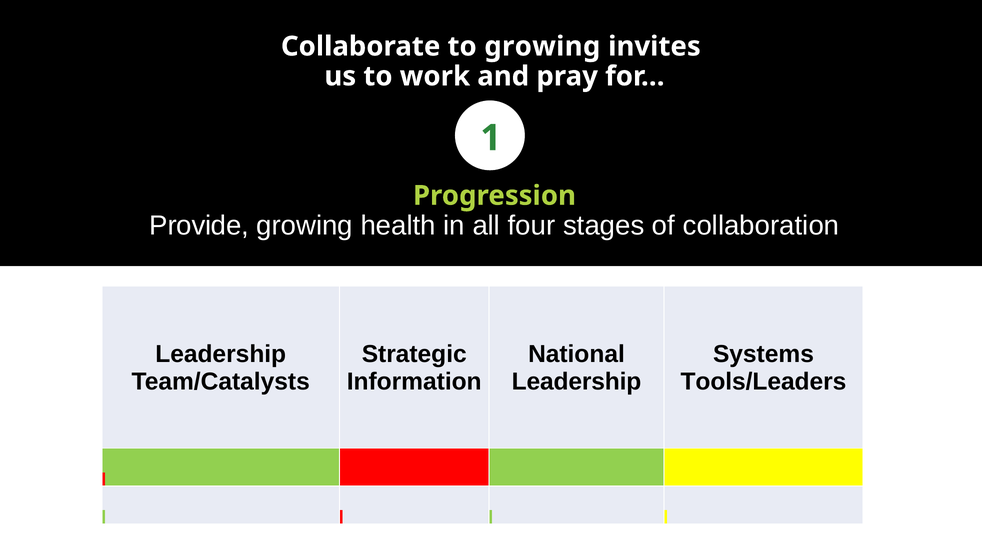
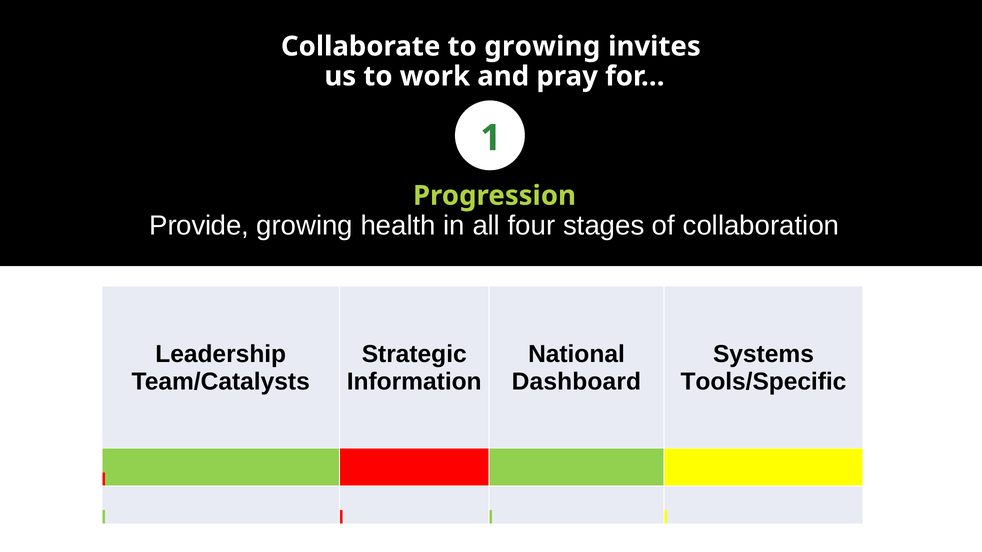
Leadership at (577, 382): Leadership -> Dashboard
Tools/Leaders: Tools/Leaders -> Tools/Specific
